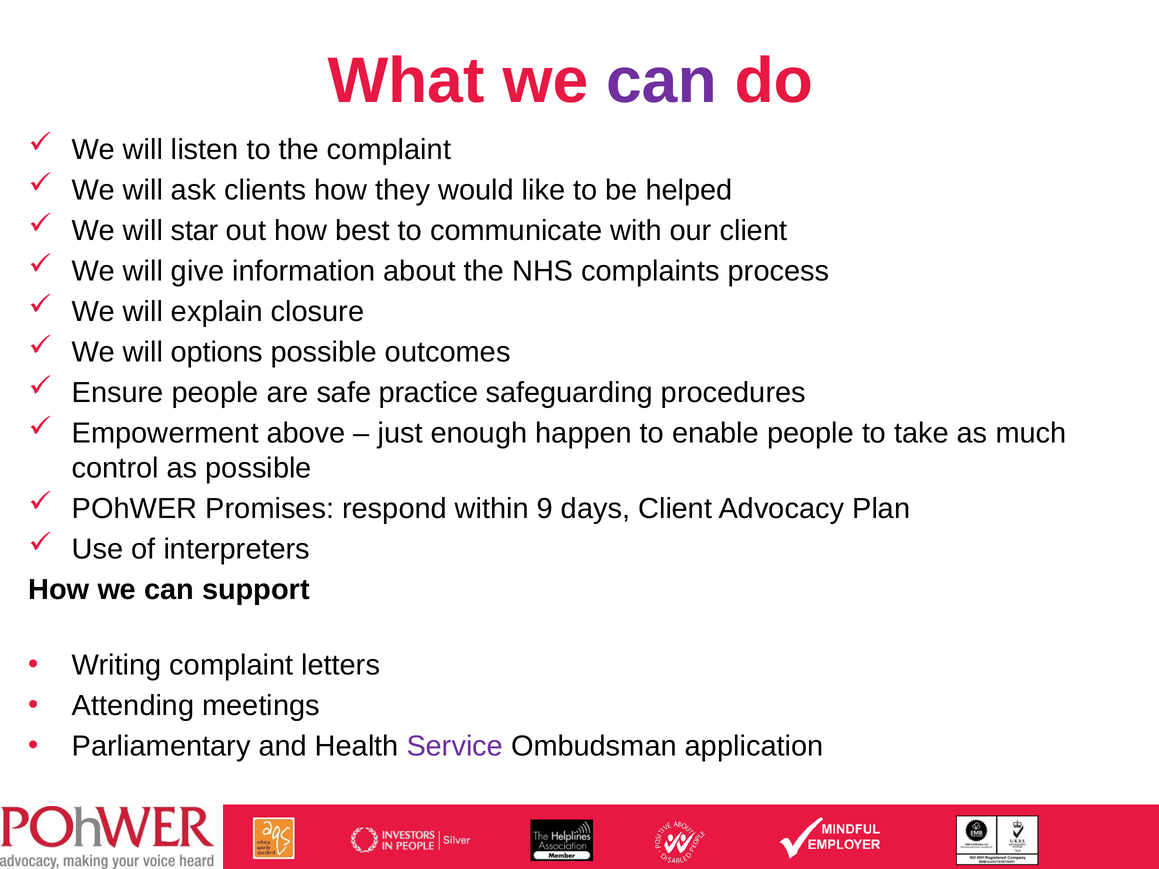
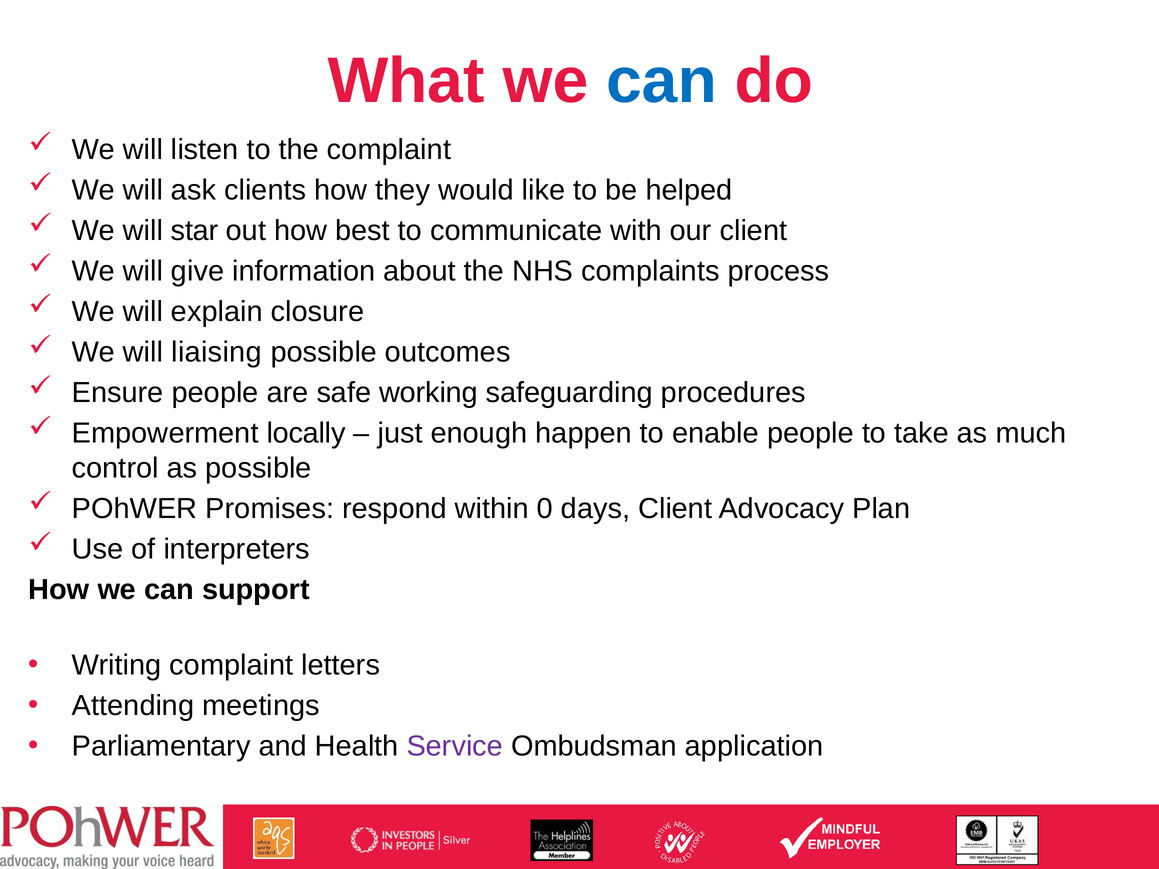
can at (662, 81) colour: purple -> blue
options: options -> liaising
practice: practice -> working
above: above -> locally
9: 9 -> 0
